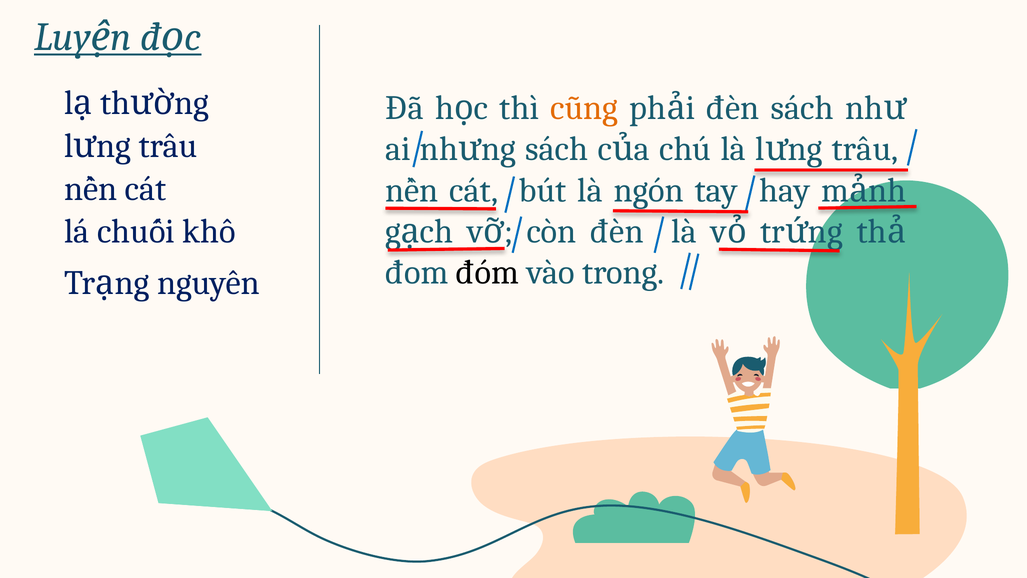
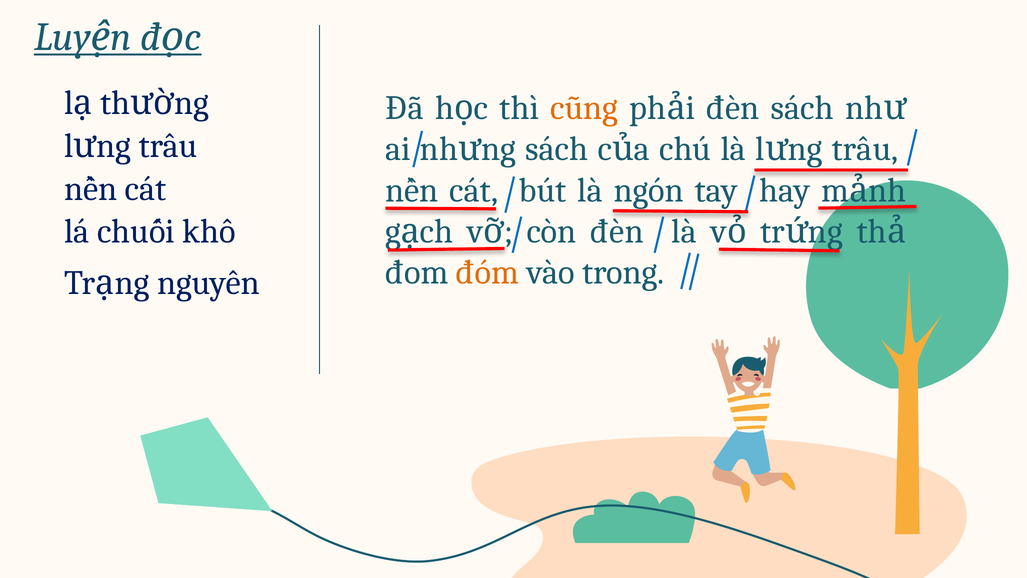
đóm colour: black -> orange
